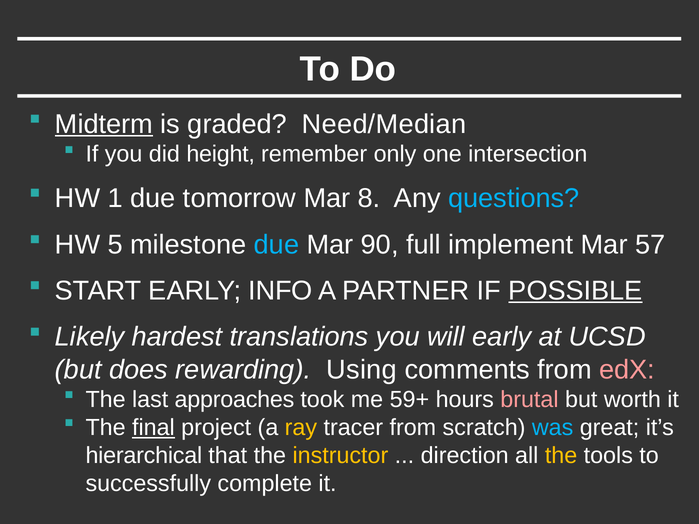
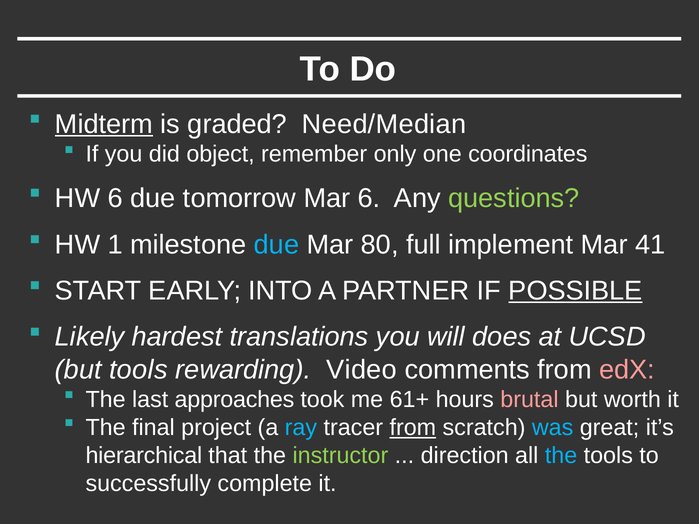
height: height -> object
intersection: intersection -> coordinates
HW 1: 1 -> 6
Mar 8: 8 -> 6
questions colour: light blue -> light green
5: 5 -> 1
90: 90 -> 80
57: 57 -> 41
INFO: INFO -> INTO
will early: early -> does
but does: does -> tools
Using: Using -> Video
59+: 59+ -> 61+
final underline: present -> none
ray colour: yellow -> light blue
from at (413, 428) underline: none -> present
instructor colour: yellow -> light green
the at (561, 456) colour: yellow -> light blue
